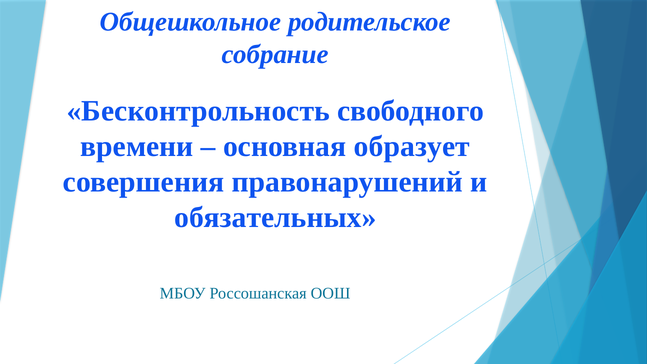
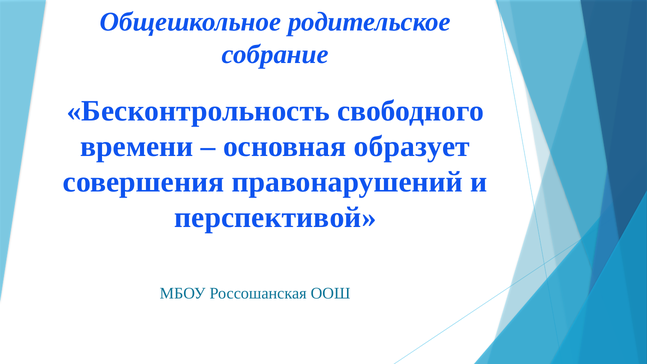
обязательных: обязательных -> перспективой
